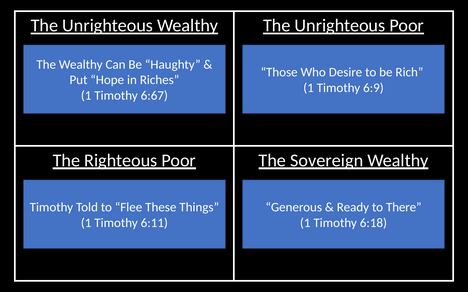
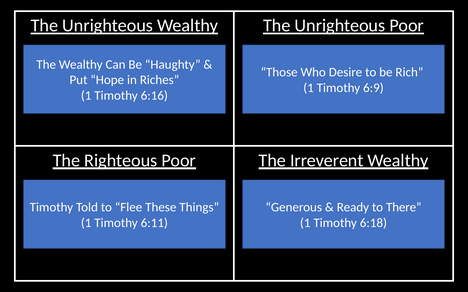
6:67: 6:67 -> 6:16
Sovereign: Sovereign -> Irreverent
